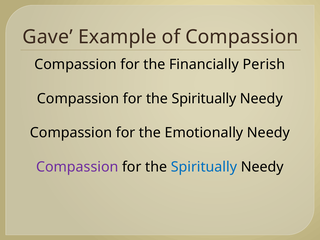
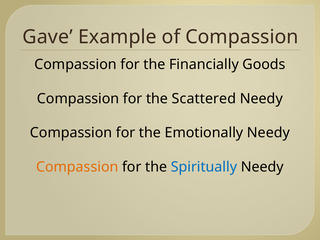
Perish: Perish -> Goods
Spiritually at (204, 99): Spiritually -> Scattered
Compassion at (77, 167) colour: purple -> orange
